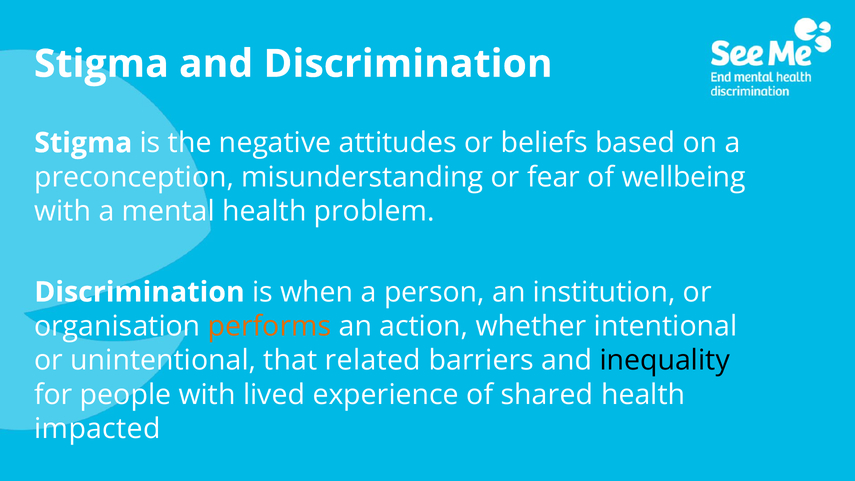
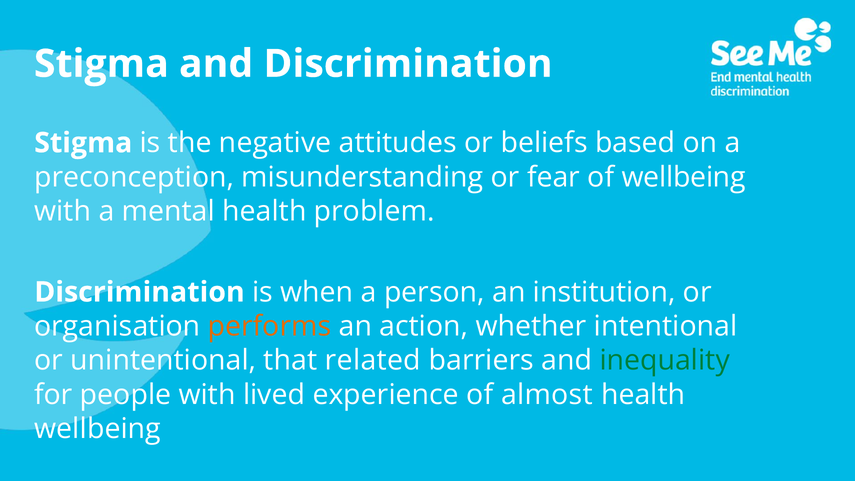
inequality colour: black -> green
shared: shared -> almost
impacted at (97, 429): impacted -> wellbeing
